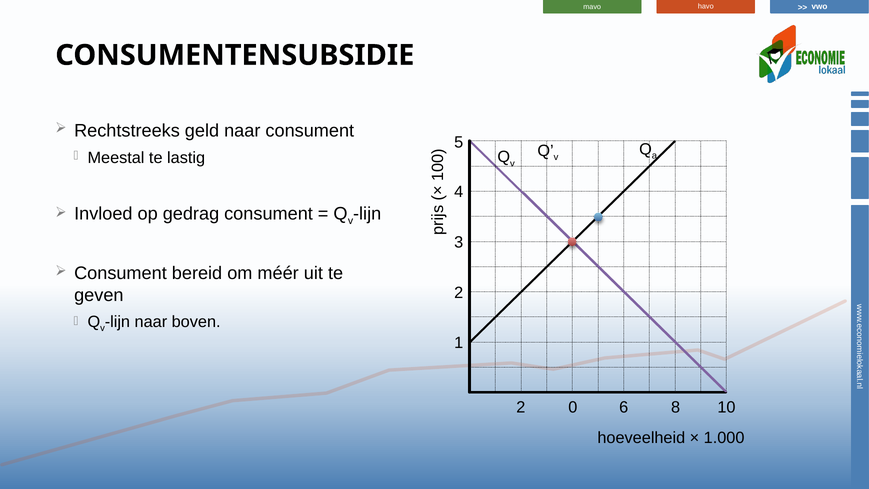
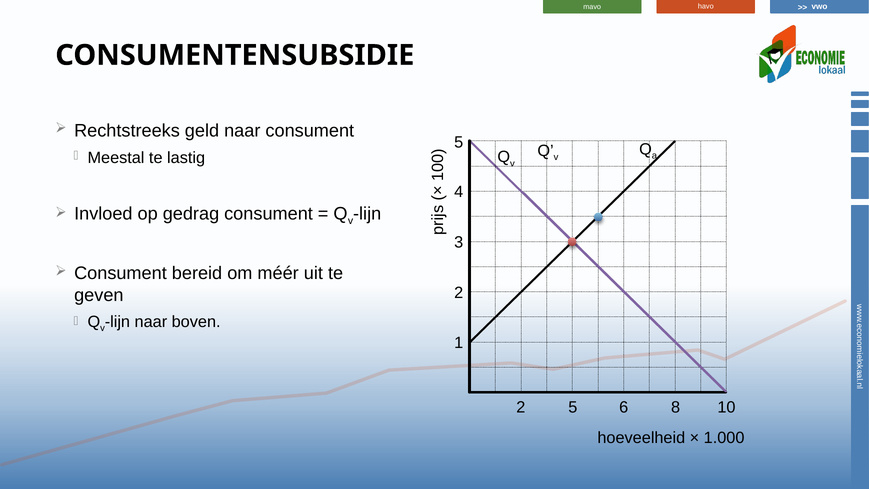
2 0: 0 -> 5
